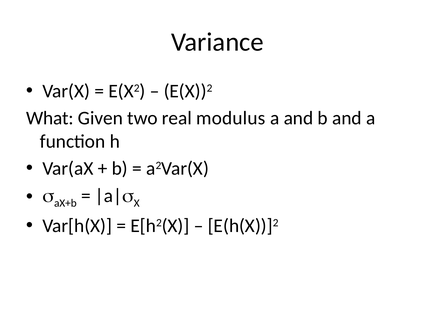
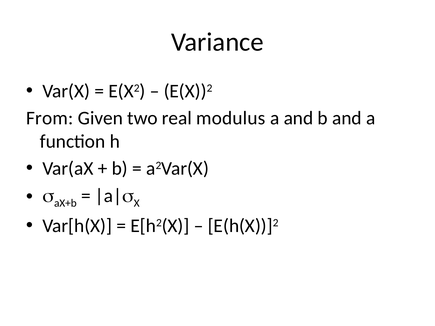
What: What -> From
